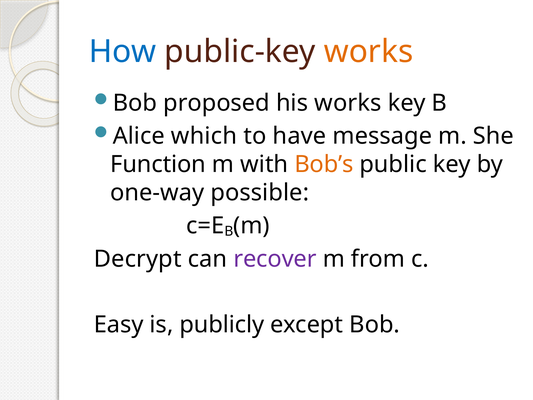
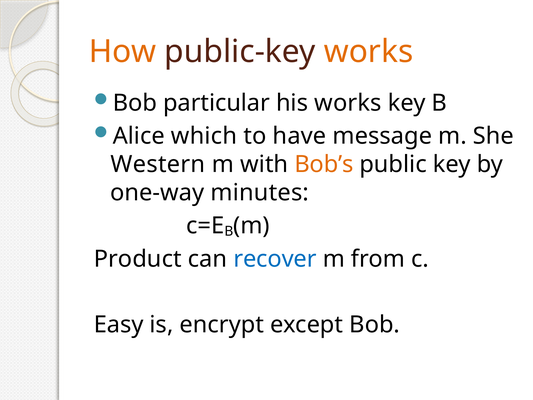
How colour: blue -> orange
proposed: proposed -> particular
Function: Function -> Western
possible: possible -> minutes
Decrypt: Decrypt -> Product
recover colour: purple -> blue
publicly: publicly -> encrypt
